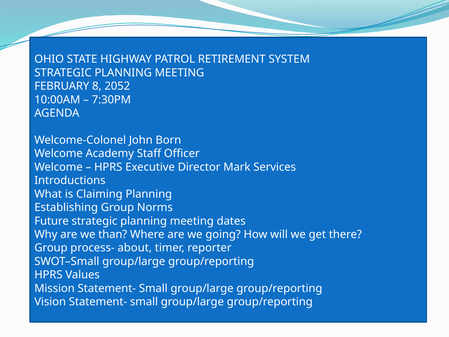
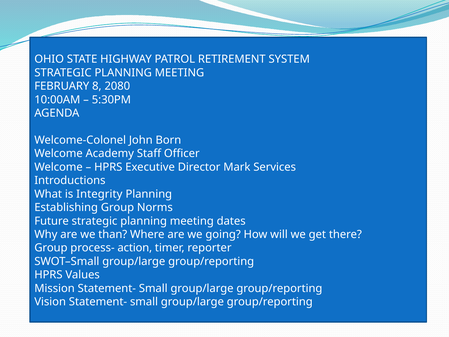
2052: 2052 -> 2080
7:30PM: 7:30PM -> 5:30PM
Claiming: Claiming -> Integrity
about: about -> action
